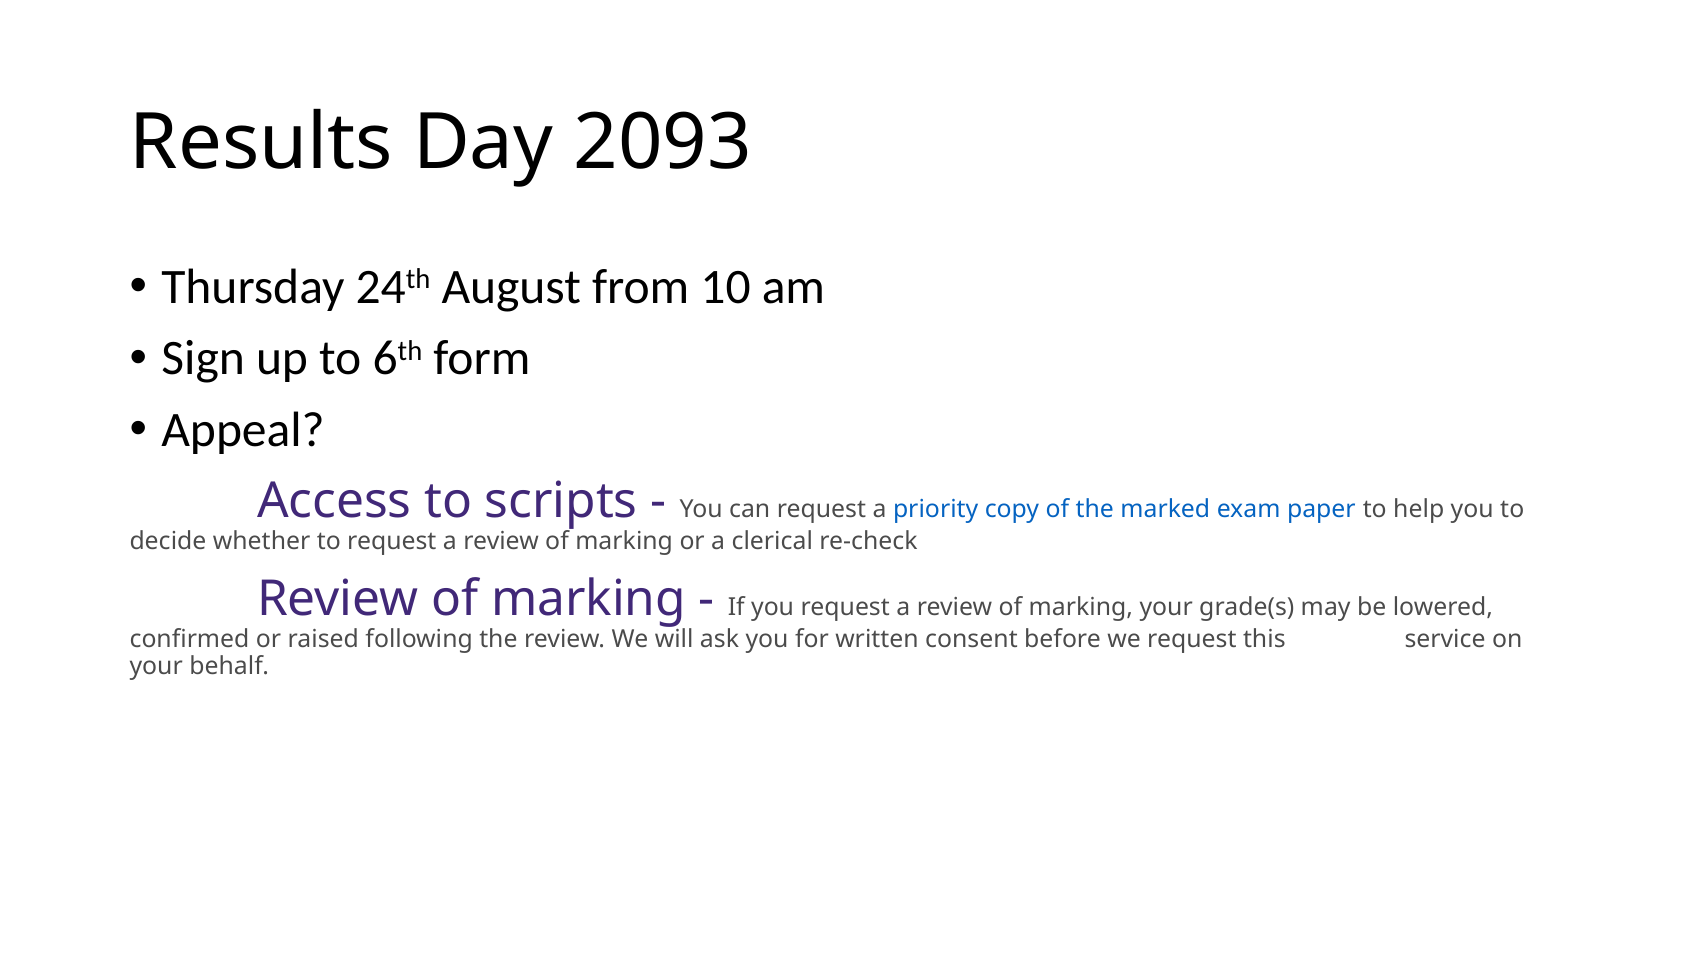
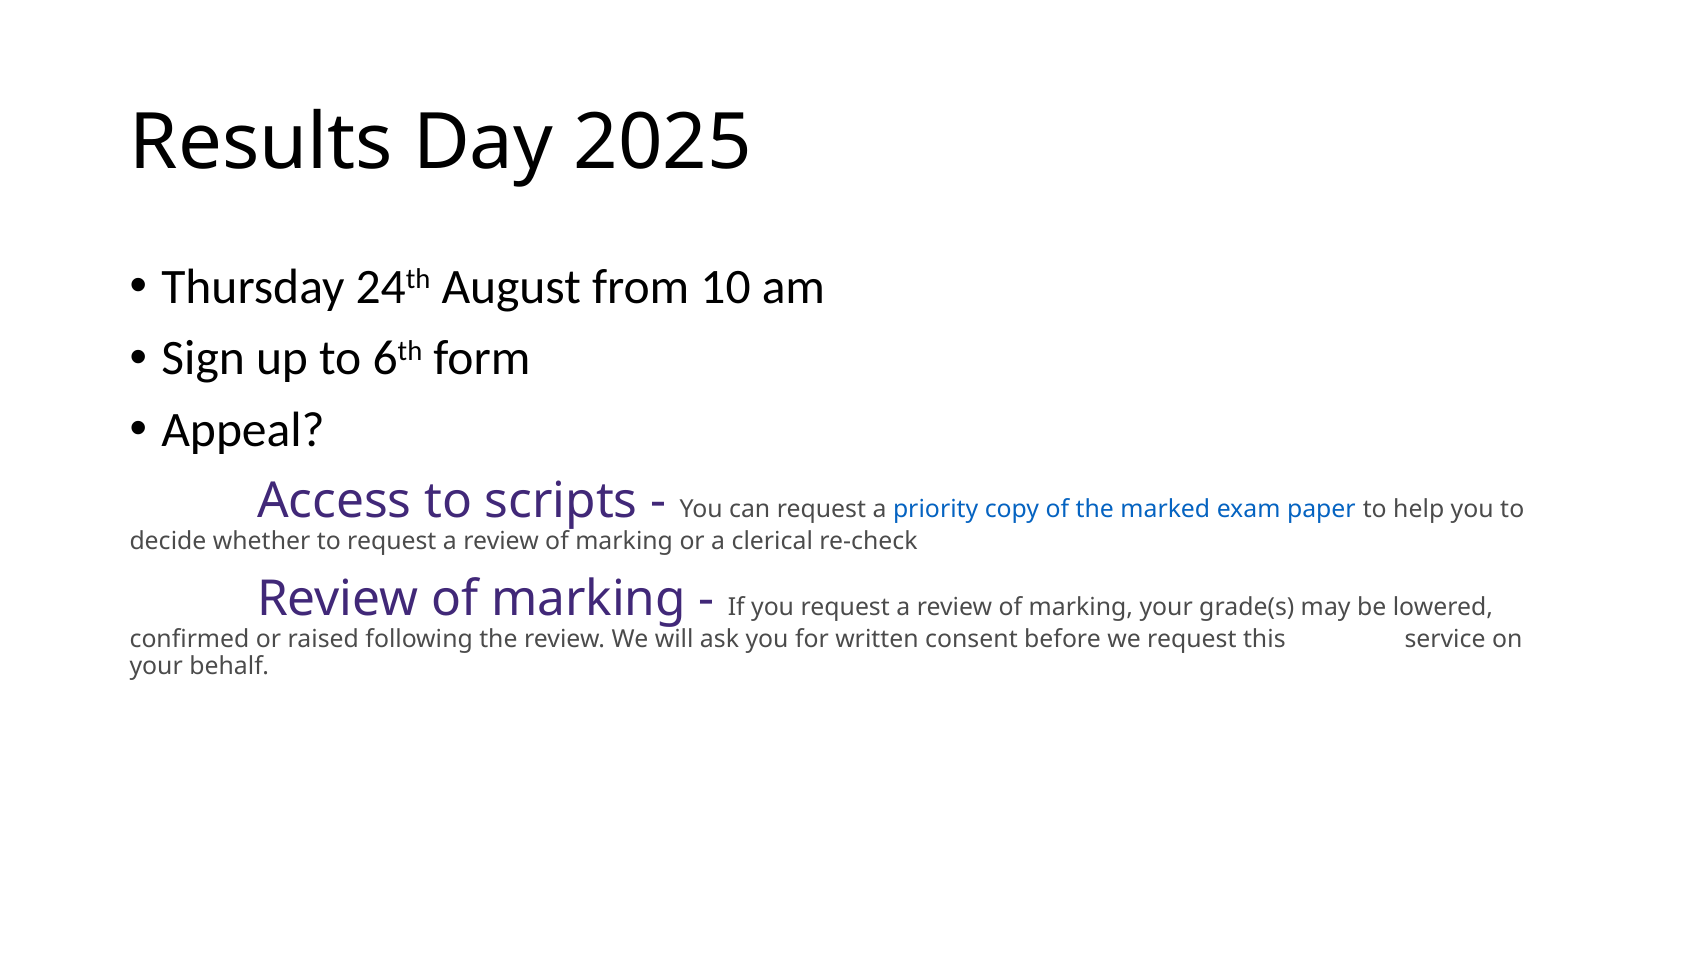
2093: 2093 -> 2025
